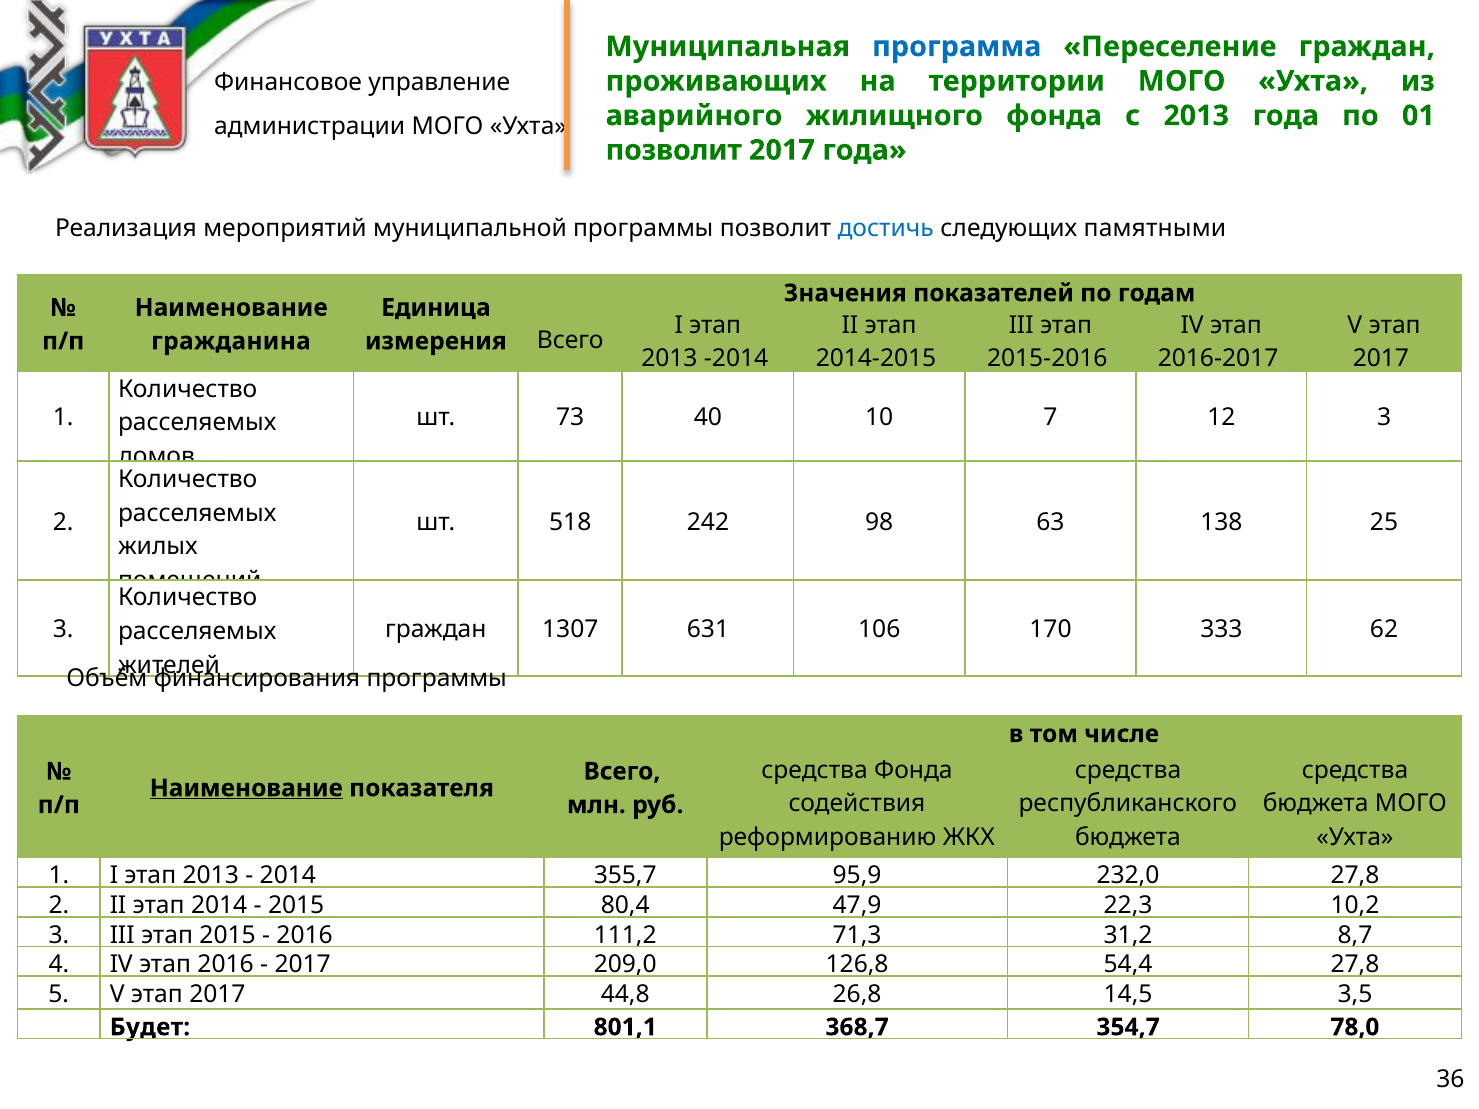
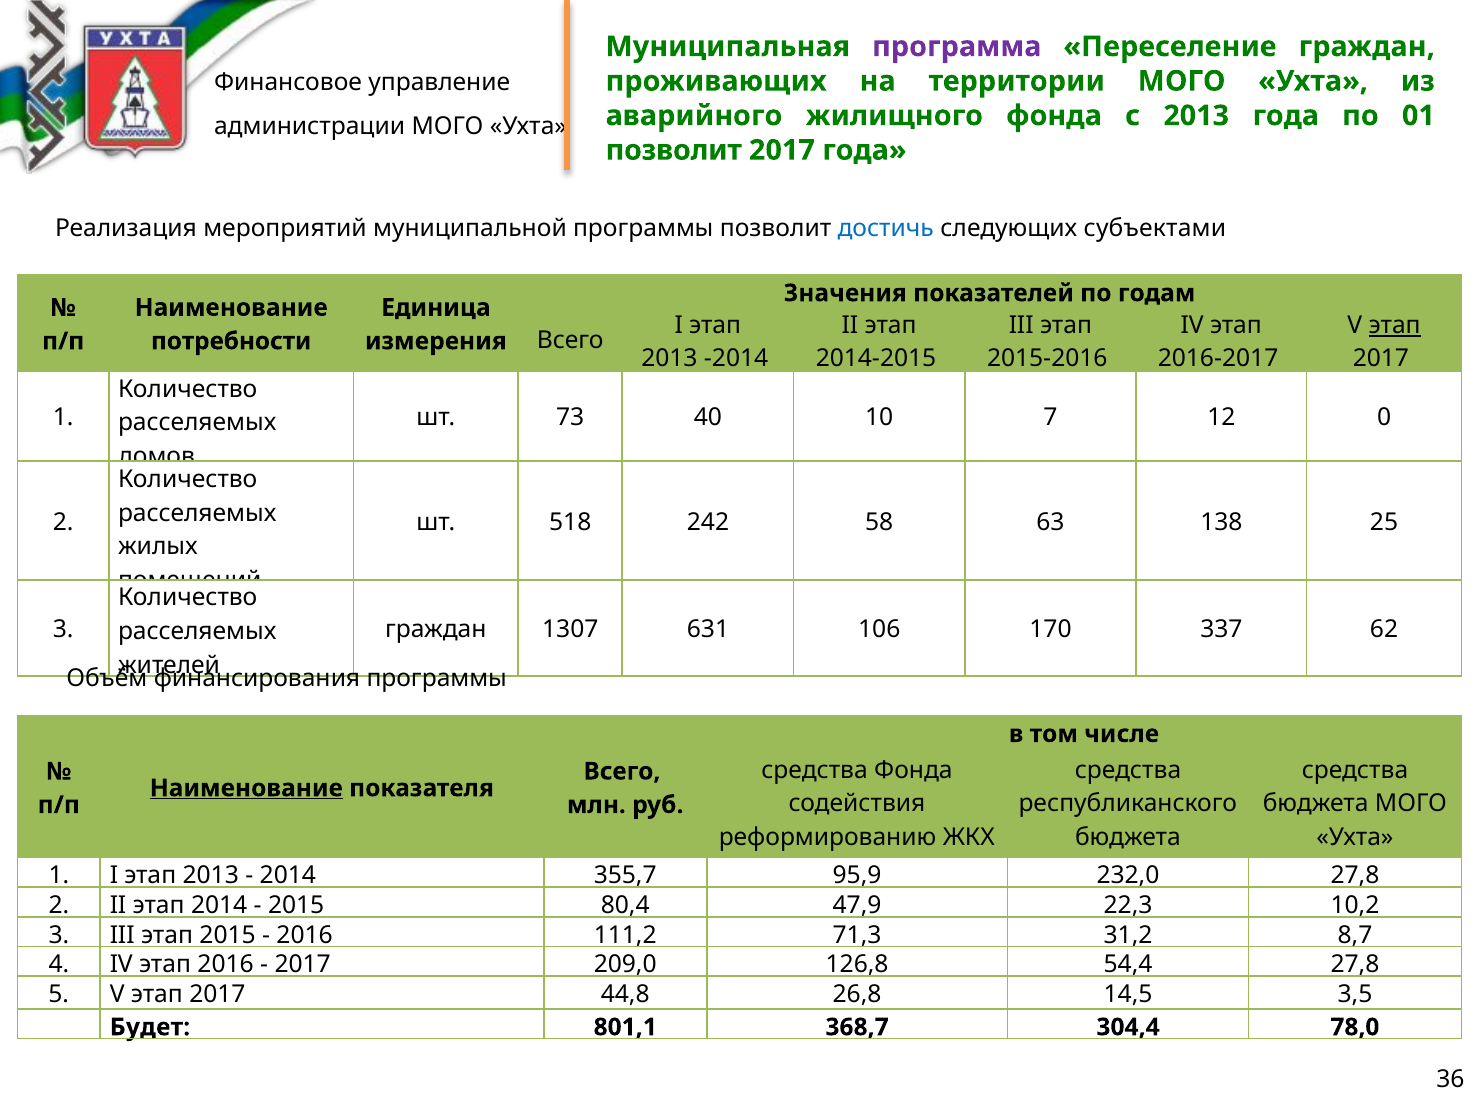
программа colour: blue -> purple
памятными: памятными -> субъектами
этап at (1395, 325) underline: none -> present
гражданина: гражданина -> потребности
12 3: 3 -> 0
98: 98 -> 58
333: 333 -> 337
354,7: 354,7 -> 304,4
